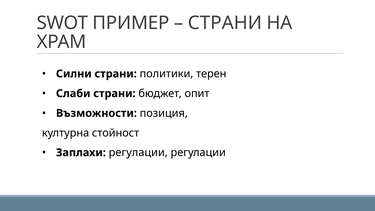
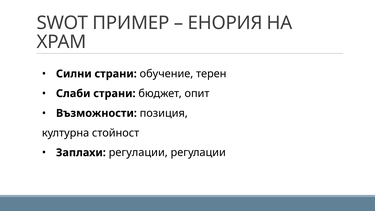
СТРАНИ at (225, 23): СТРАНИ -> ЕНОРИЯ
политики: политики -> обучение
